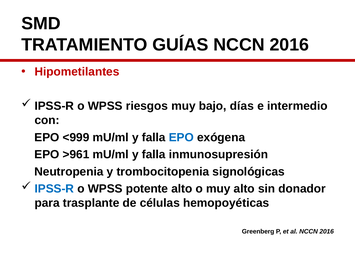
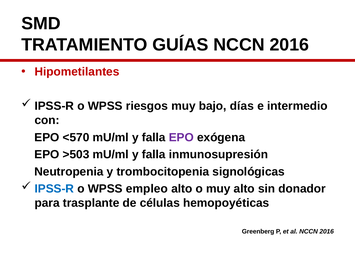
<999: <999 -> <570
EPO at (181, 138) colour: blue -> purple
>961: >961 -> >503
potente: potente -> empleo
